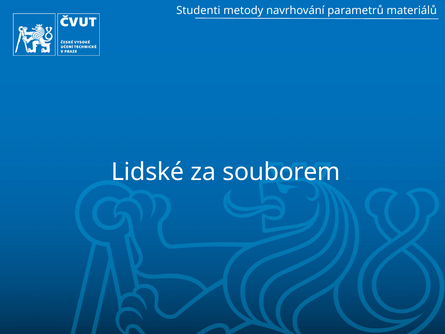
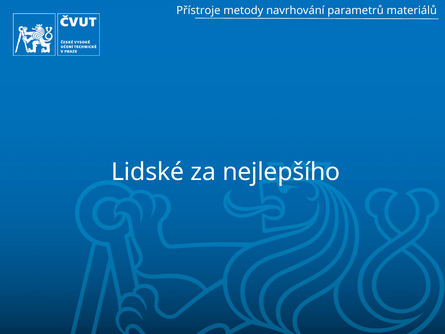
Studenti: Studenti -> Přístroje
souborem: souborem -> nejlepšího
